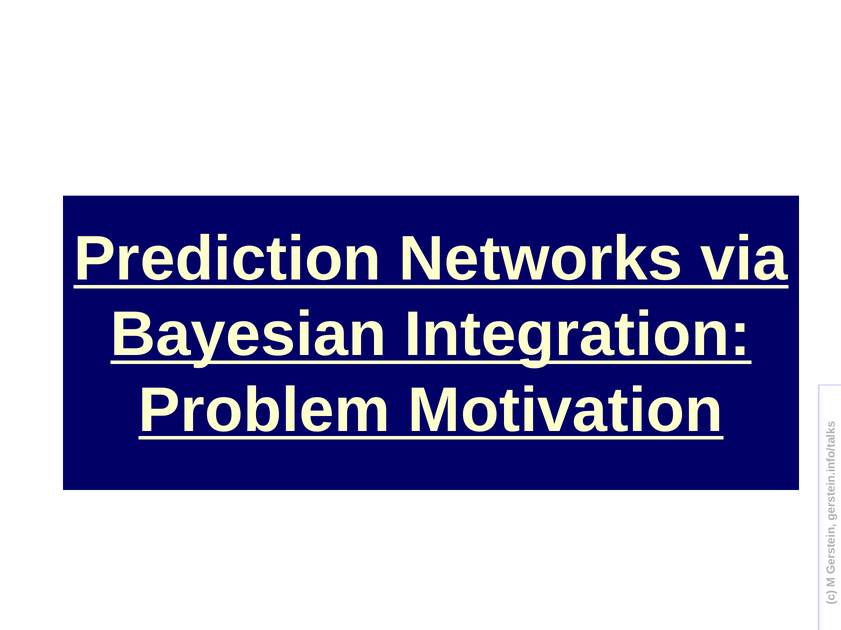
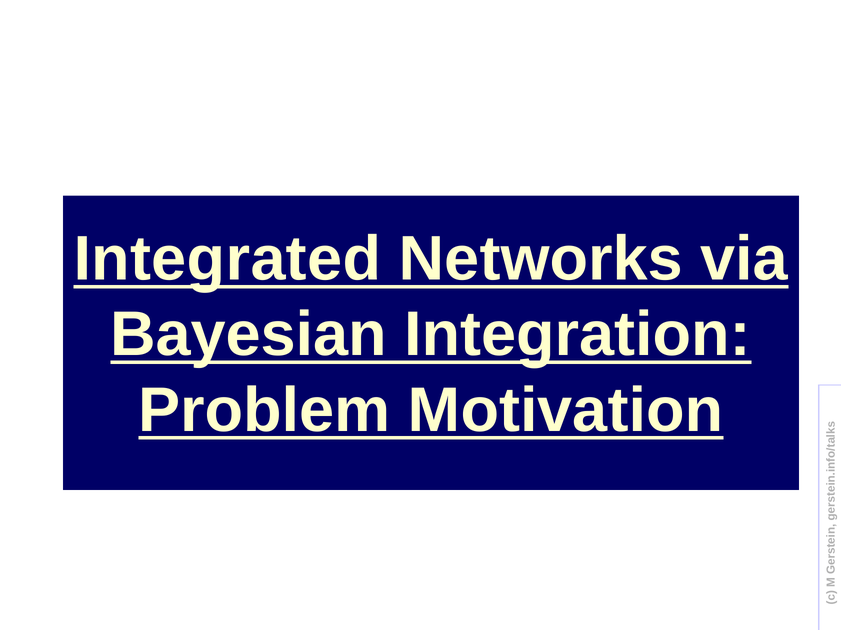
Prediction: Prediction -> Integrated
